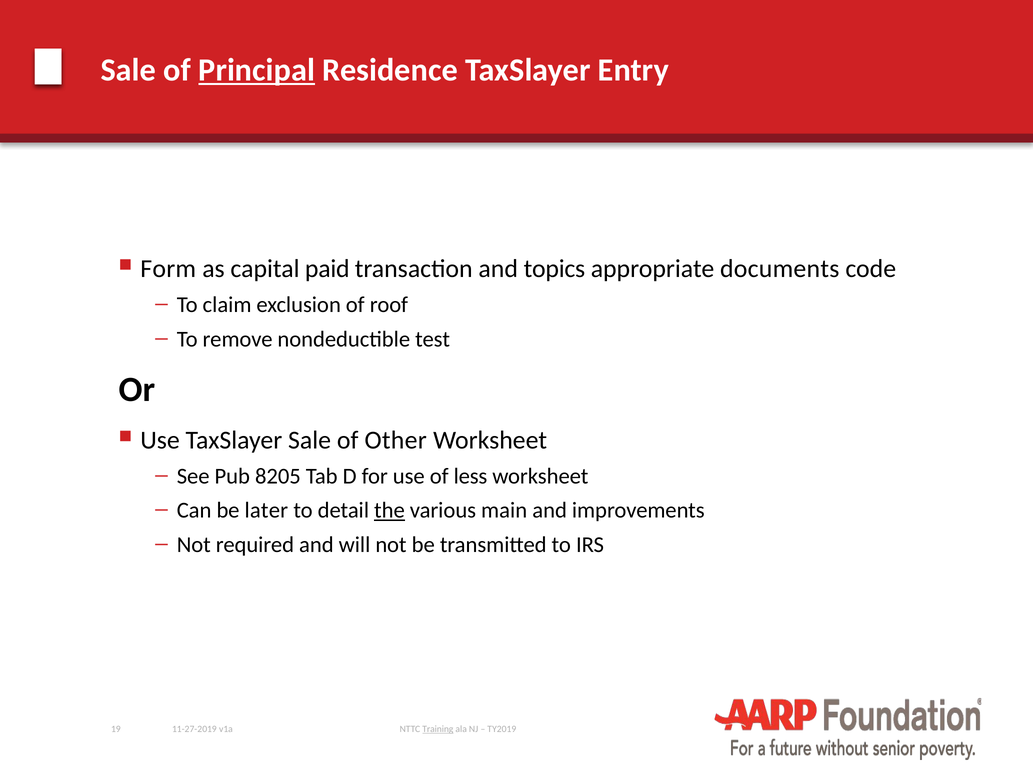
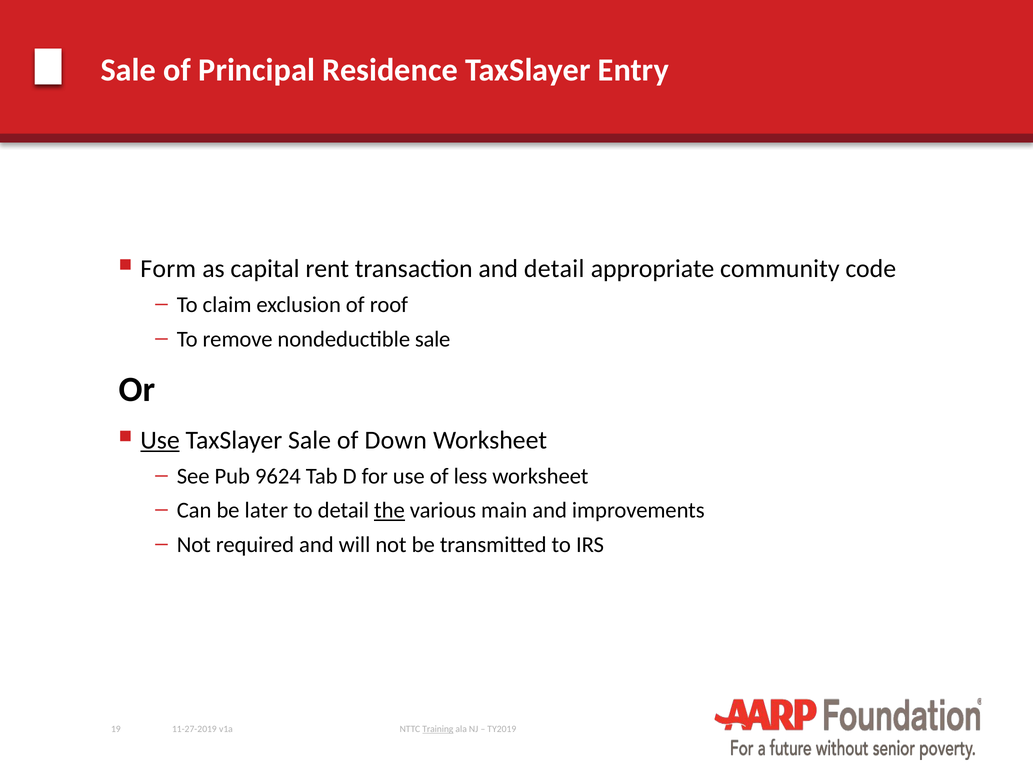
Principal underline: present -> none
paid: paid -> rent
and topics: topics -> detail
documents: documents -> community
nondeductible test: test -> sale
Use at (160, 440) underline: none -> present
Other: Other -> Down
8205: 8205 -> 9624
